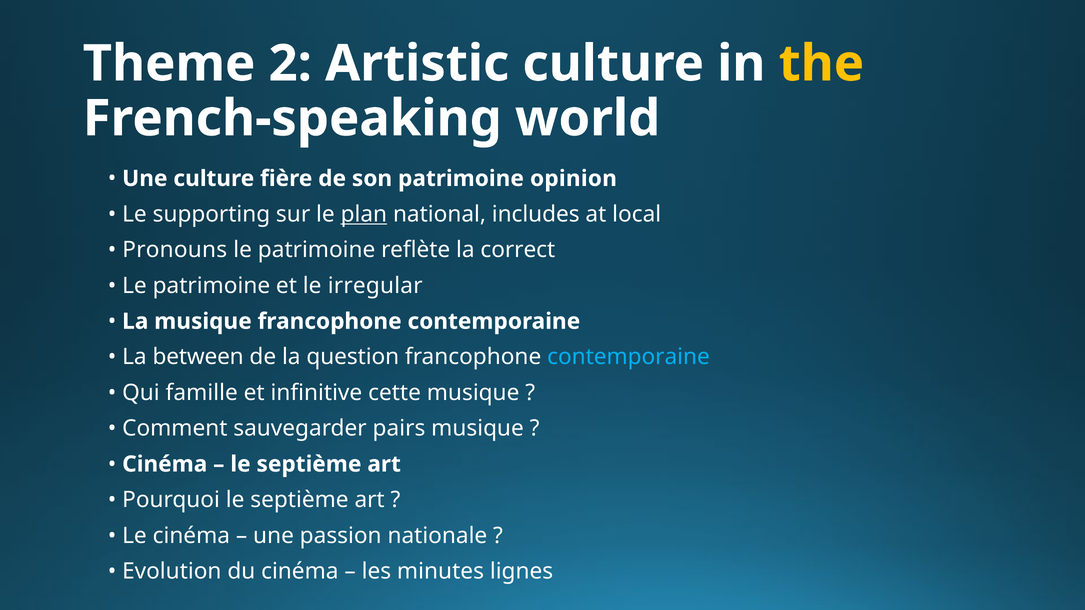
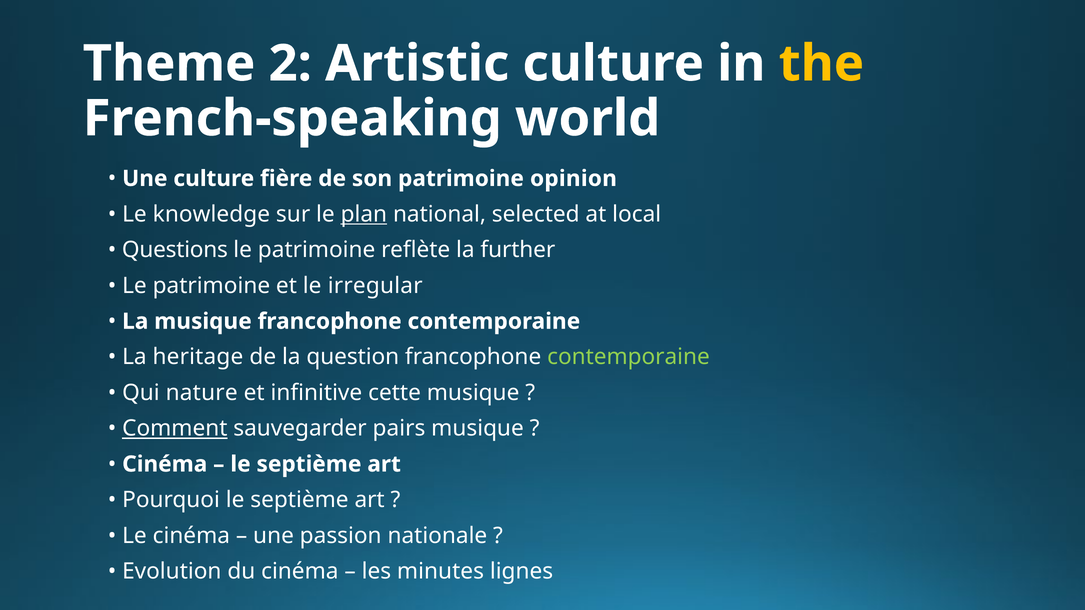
supporting: supporting -> knowledge
includes: includes -> selected
Pronouns: Pronouns -> Questions
correct: correct -> further
between: between -> heritage
contemporaine at (628, 357) colour: light blue -> light green
famille: famille -> nature
Comment underline: none -> present
